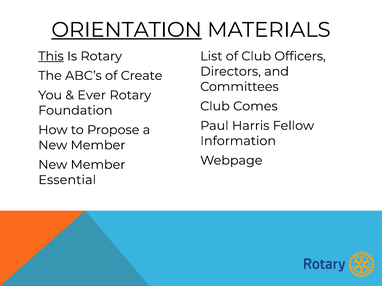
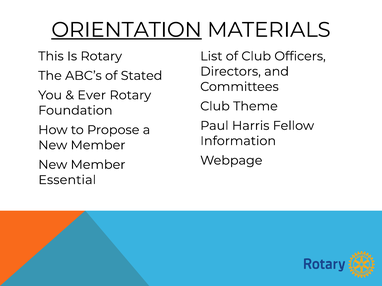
This underline: present -> none
Create: Create -> Stated
Comes: Comes -> Theme
